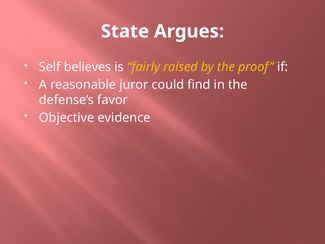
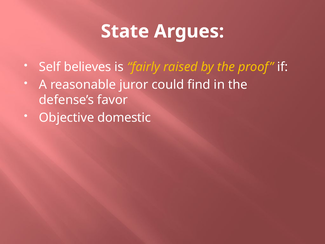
evidence: evidence -> domestic
